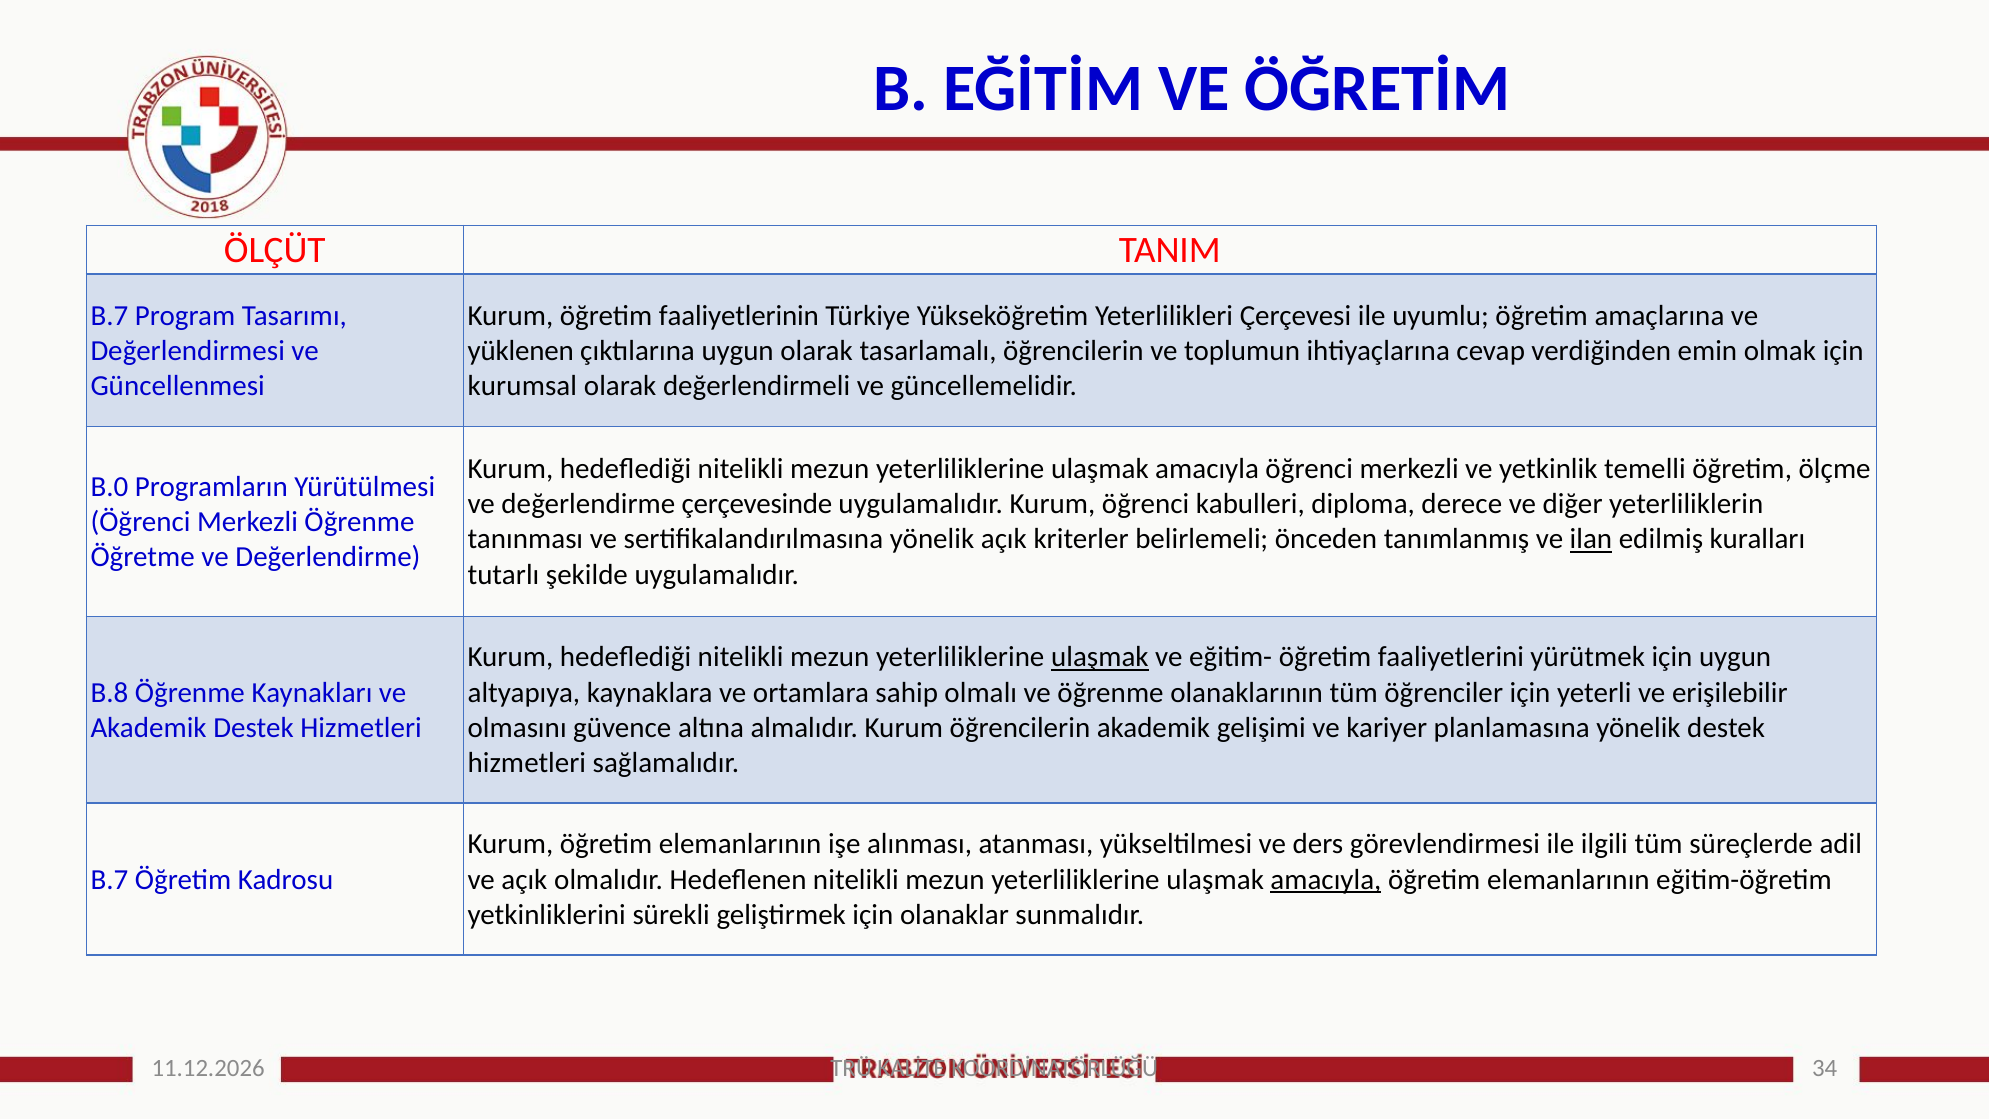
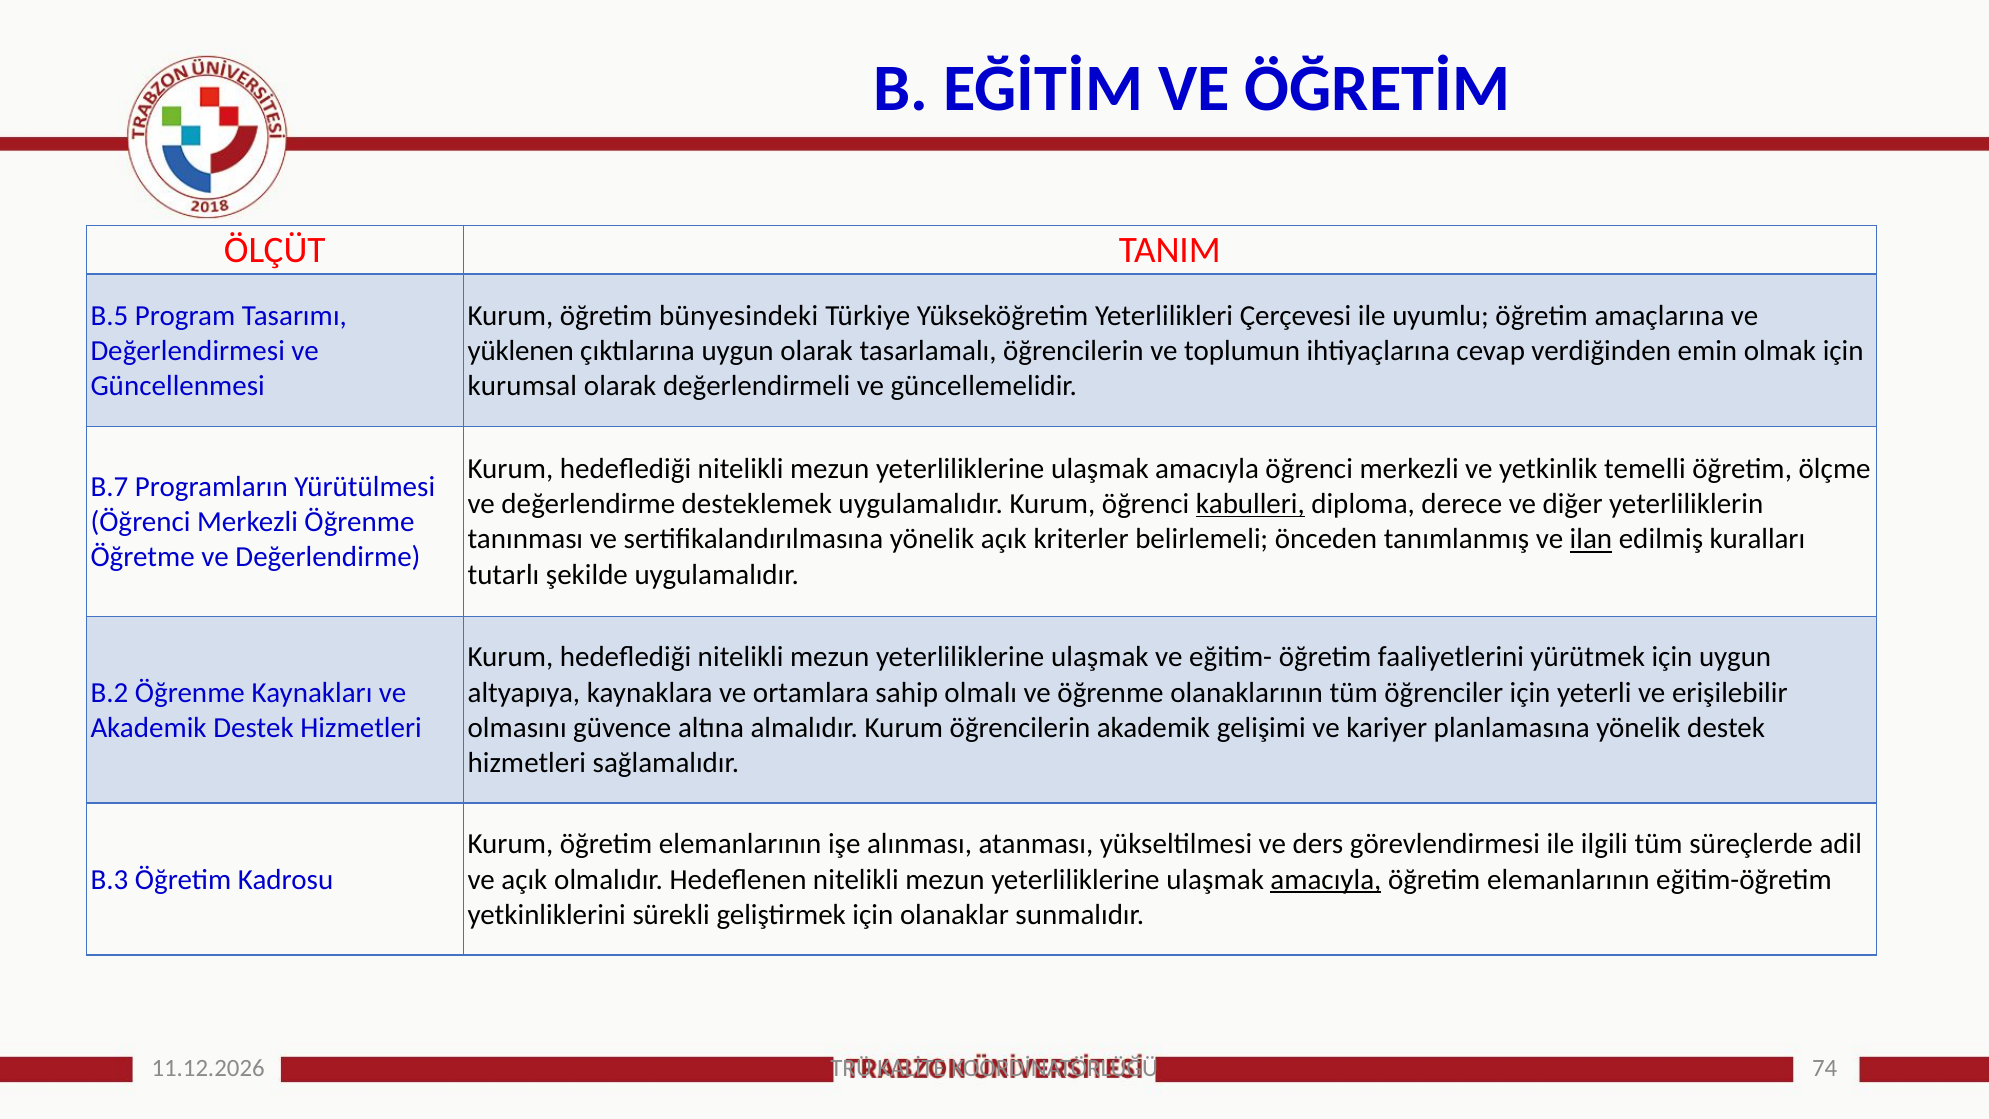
B.7 at (109, 315): B.7 -> B.5
faaliyetlerinin: faaliyetlerinin -> bünyesindeki
B.0: B.0 -> B.7
çerçevesinde: çerçevesinde -> desteklemek
kabulleri underline: none -> present
ulaşmak at (1100, 657) underline: present -> none
B.8: B.8 -> B.2
B.7 at (109, 879): B.7 -> B.3
34: 34 -> 74
